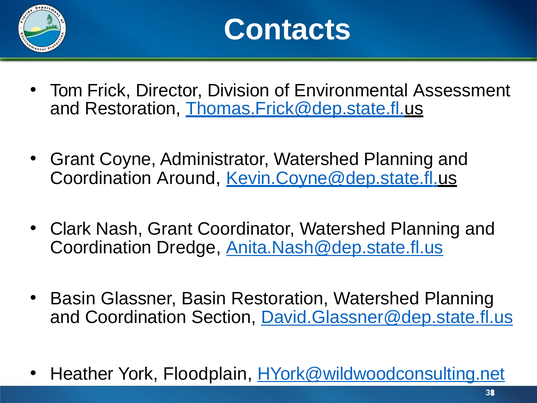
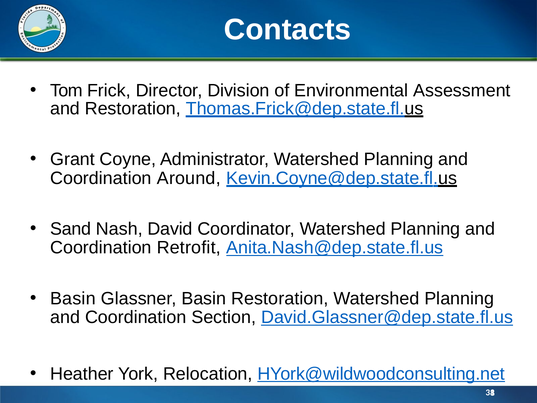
Clark: Clark -> Sand
Nash Grant: Grant -> David
Dredge: Dredge -> Retrofit
Floodplain: Floodplain -> Relocation
